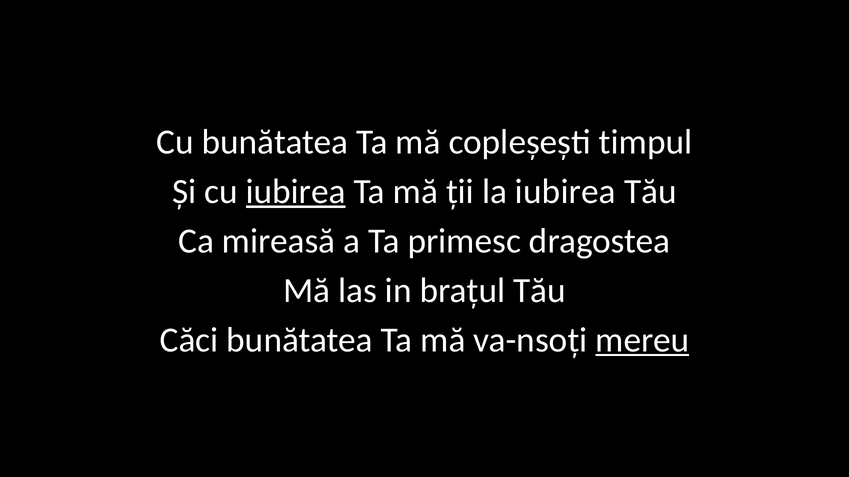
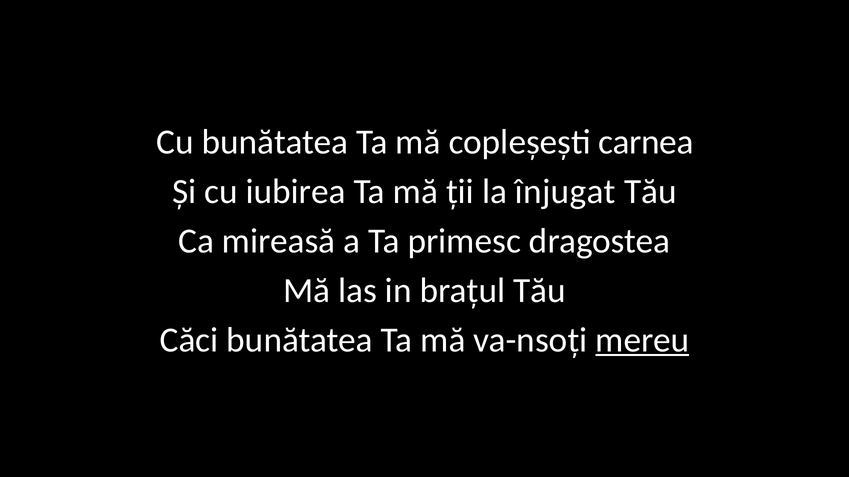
timpul: timpul -> carnea
iubirea at (296, 192) underline: present -> none
la iubirea: iubirea -> înjugat
